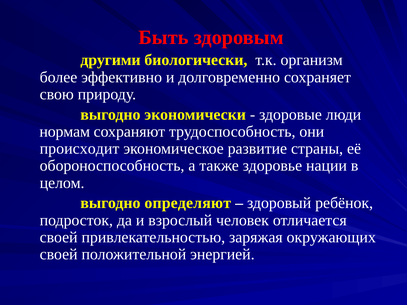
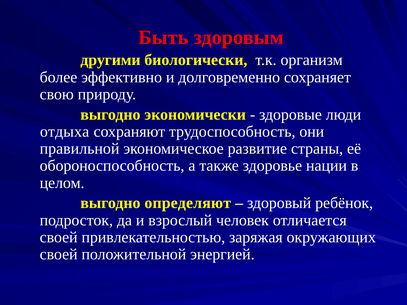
нормам: нормам -> отдыха
происходит: происходит -> правильной
